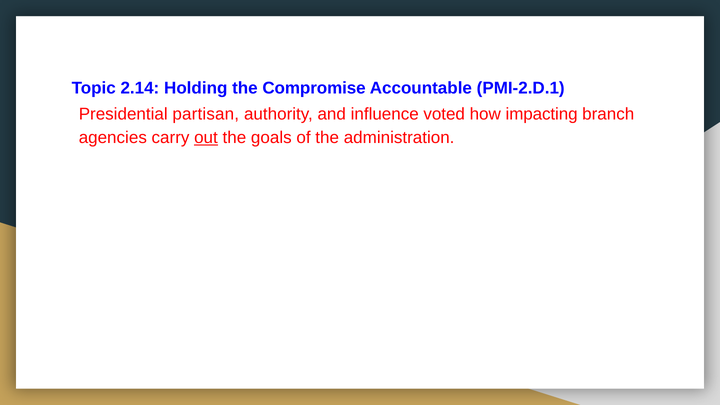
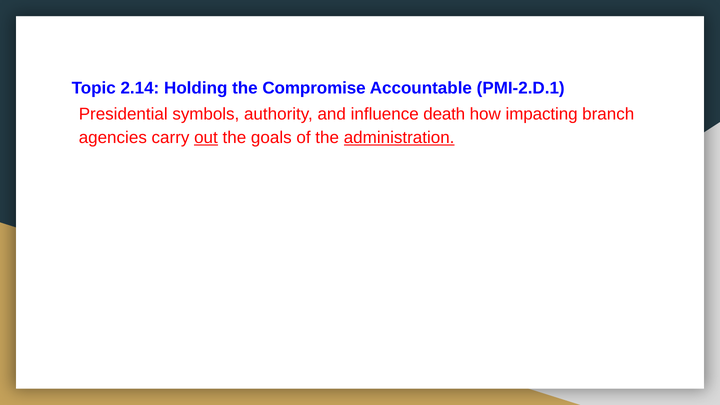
partisan: partisan -> symbols
voted: voted -> death
administration underline: none -> present
